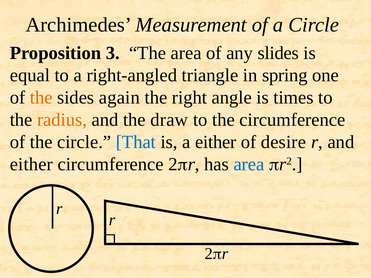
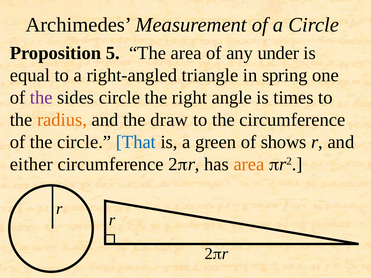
3: 3 -> 5
slides: slides -> under
the at (41, 98) colour: orange -> purple
sides again: again -> circle
a either: either -> green
desire: desire -> shows
area at (249, 164) colour: blue -> orange
